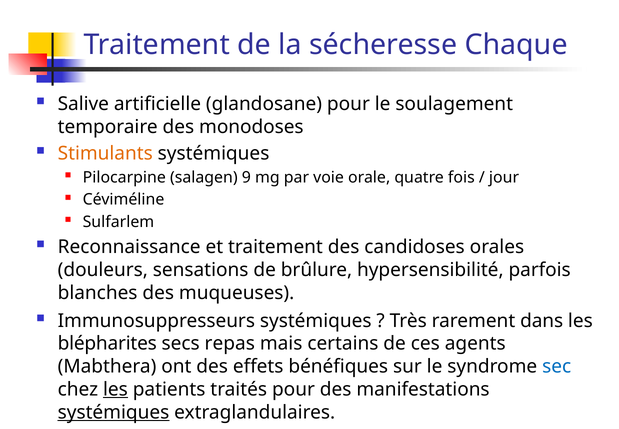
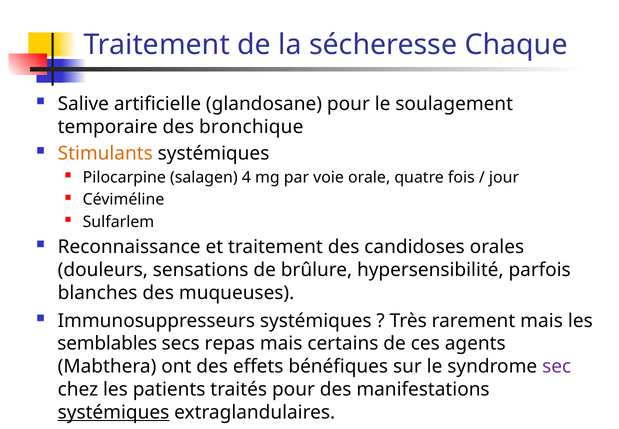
monodoses: monodoses -> bronchique
9: 9 -> 4
rarement dans: dans -> mais
blépharites: blépharites -> semblables
sec colour: blue -> purple
les at (115, 389) underline: present -> none
